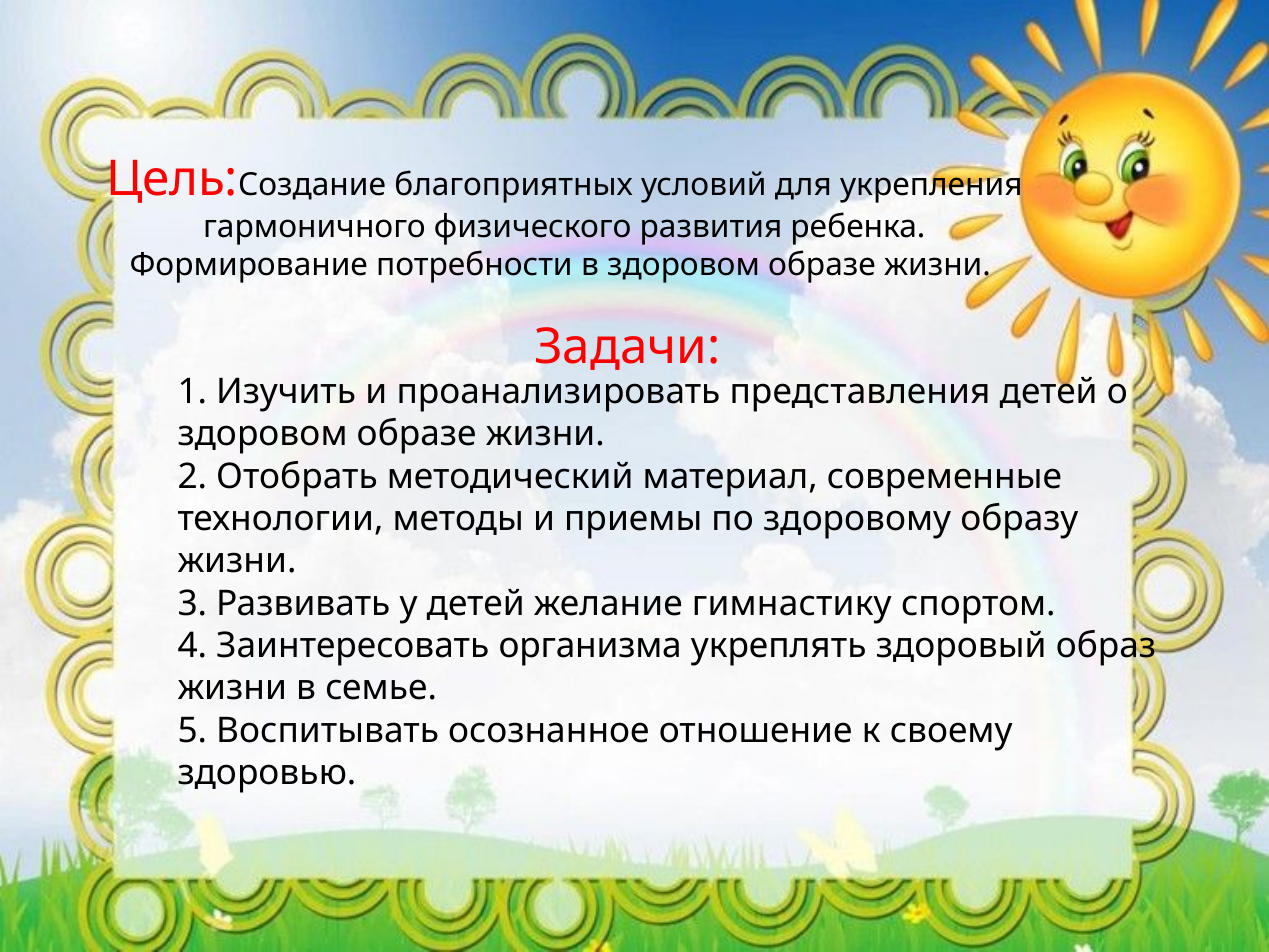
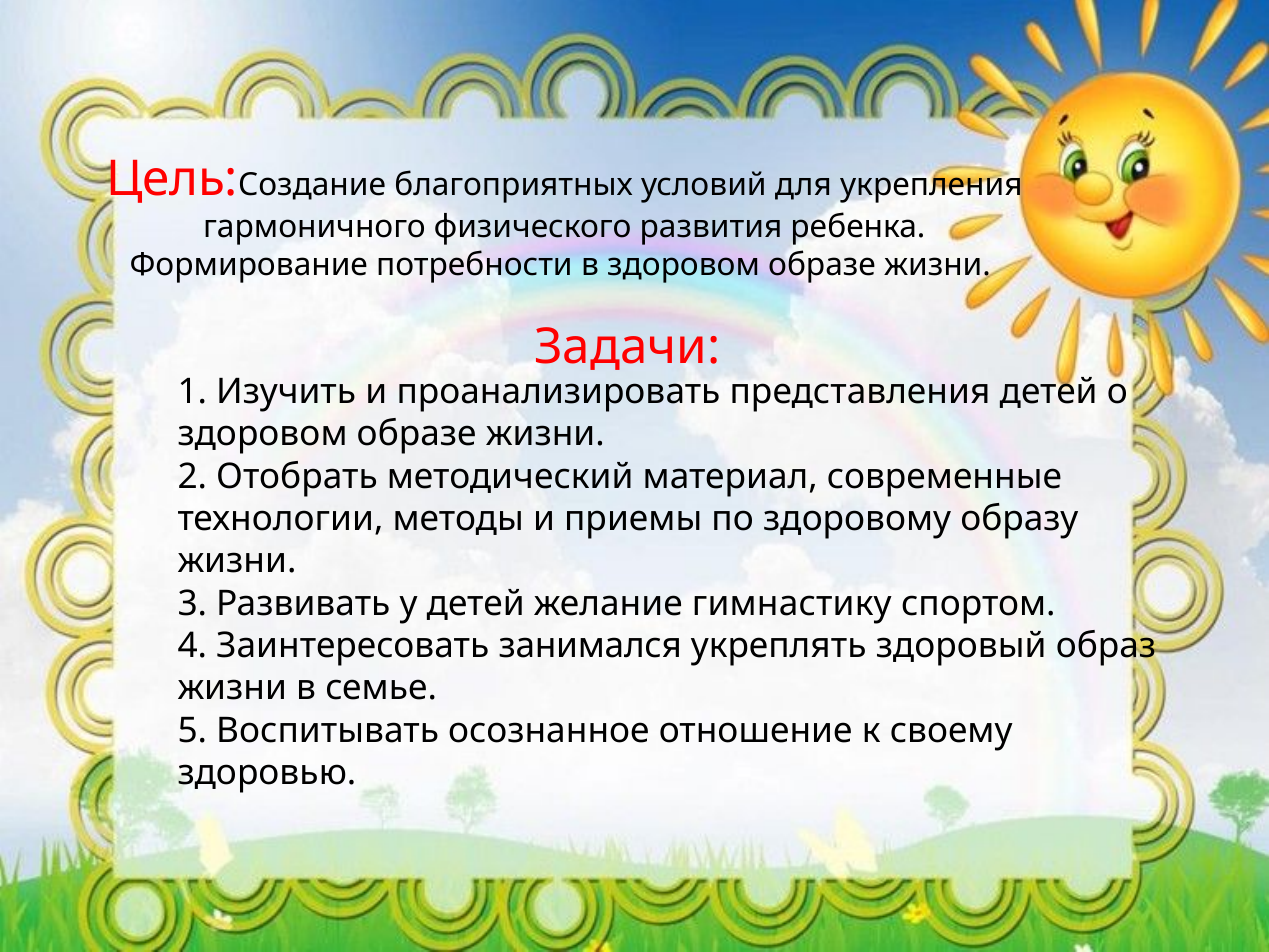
организма: организма -> занимался
